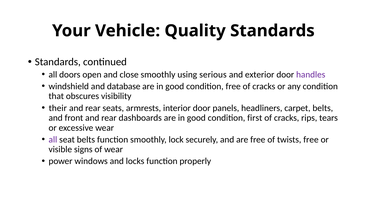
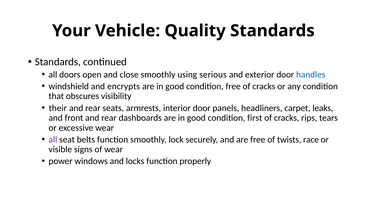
handles colour: purple -> blue
database: database -> encrypts
carpet belts: belts -> leaks
twists free: free -> race
